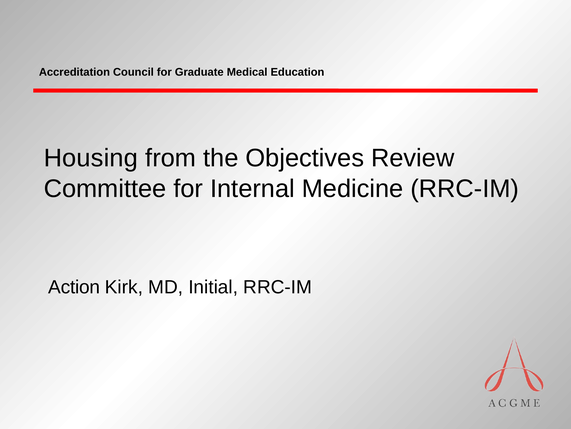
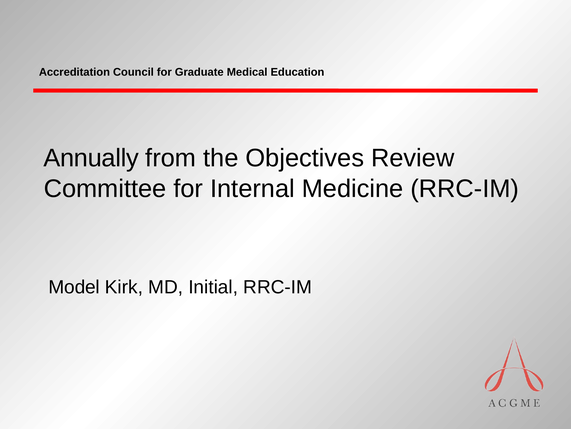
Housing: Housing -> Annually
Action: Action -> Model
